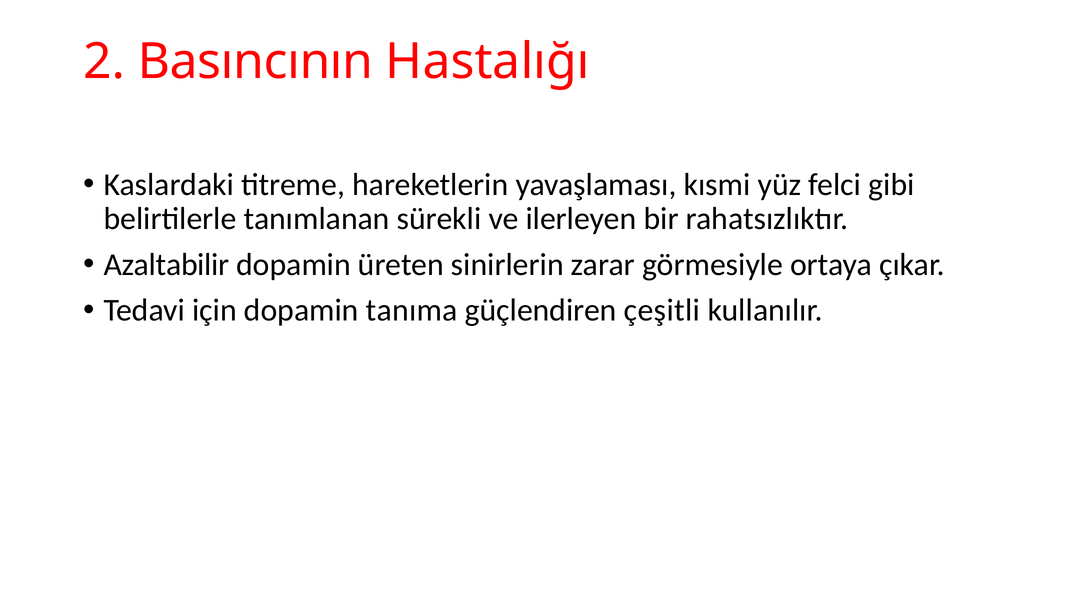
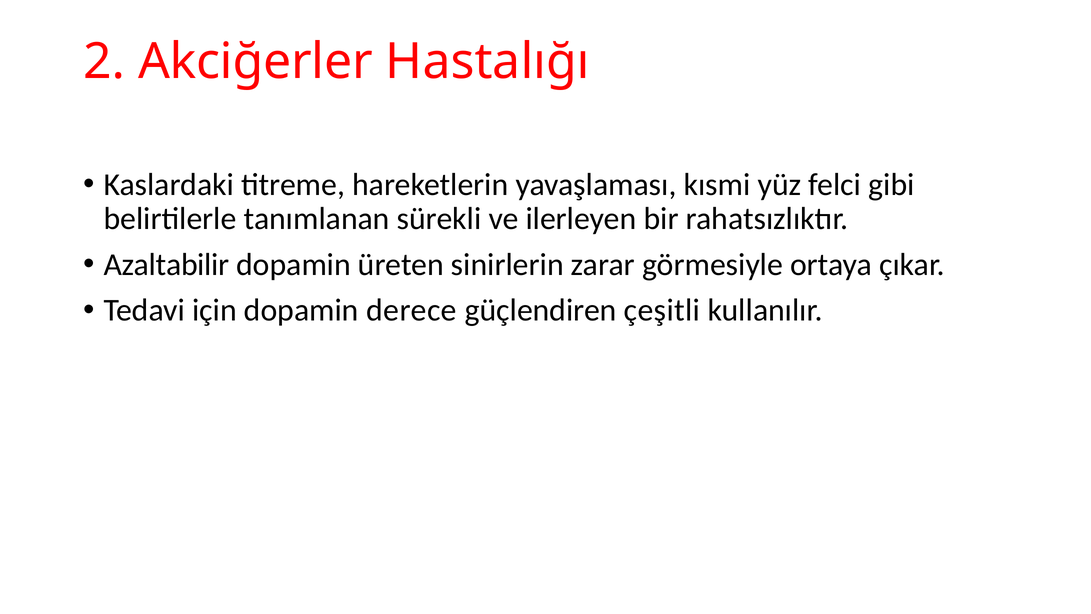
Basıncının: Basıncının -> Akciğerler
tanıma: tanıma -> derece
